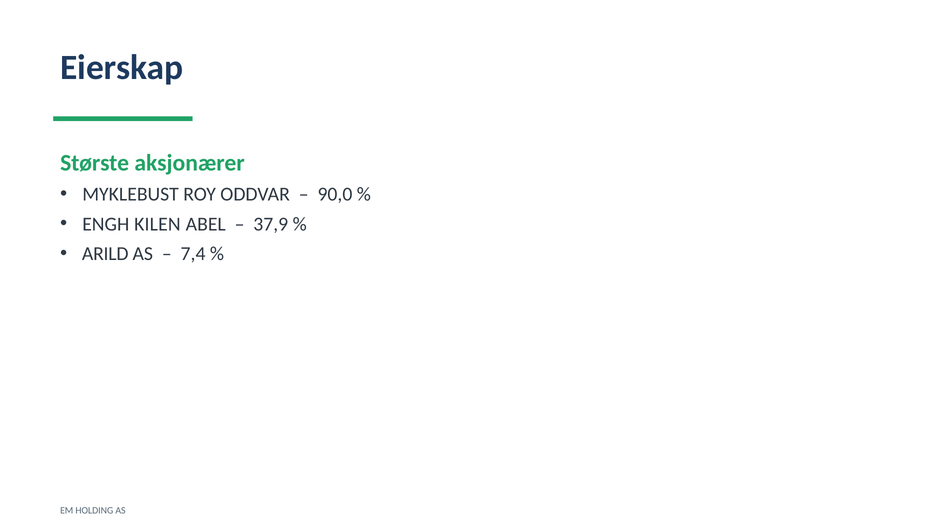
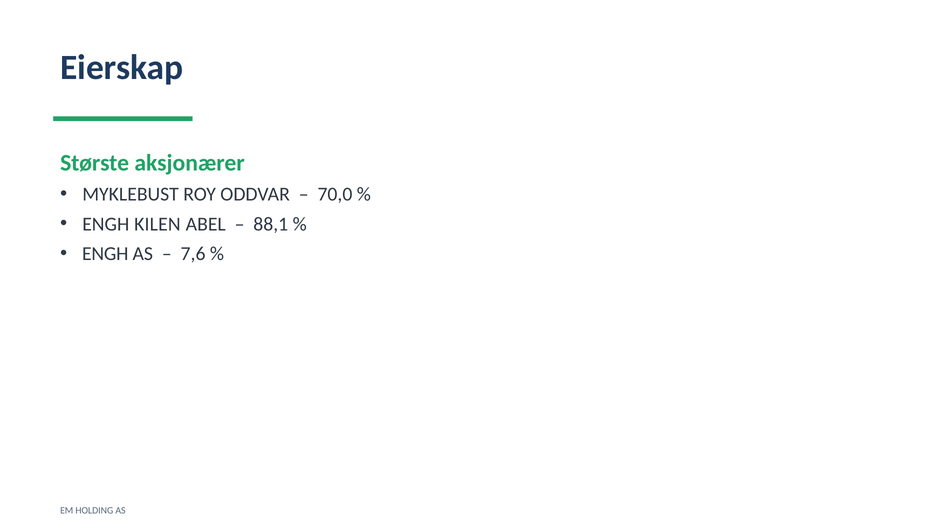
90,0: 90,0 -> 70,0
37,9: 37,9 -> 88,1
ARILD at (105, 253): ARILD -> ENGH
7,4: 7,4 -> 7,6
